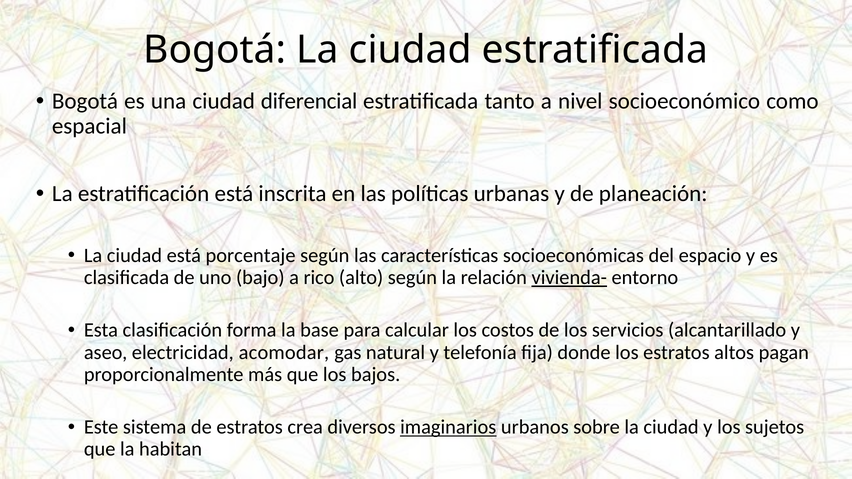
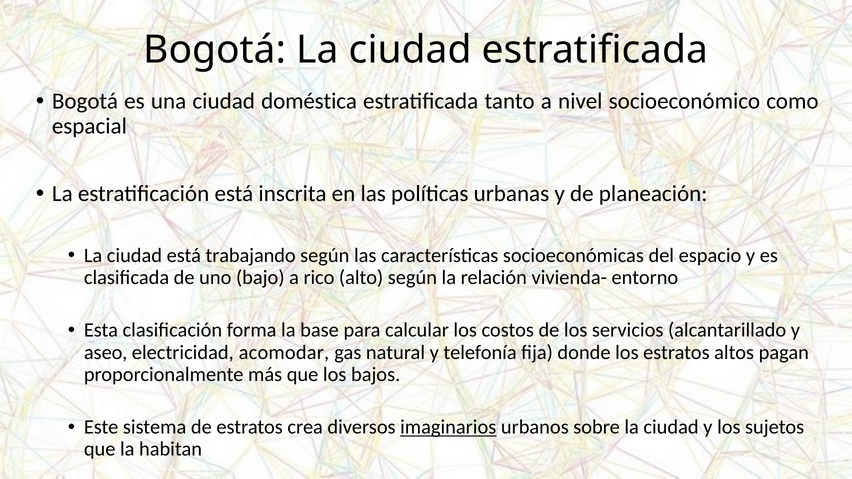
diferencial: diferencial -> doméstica
porcentaje: porcentaje -> trabajando
vivienda- underline: present -> none
